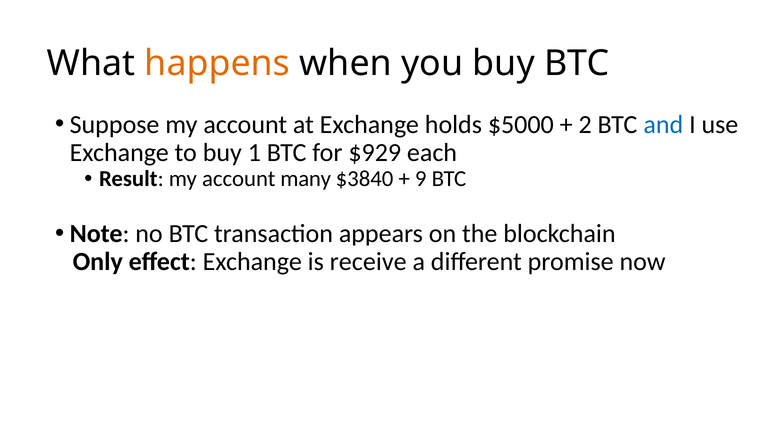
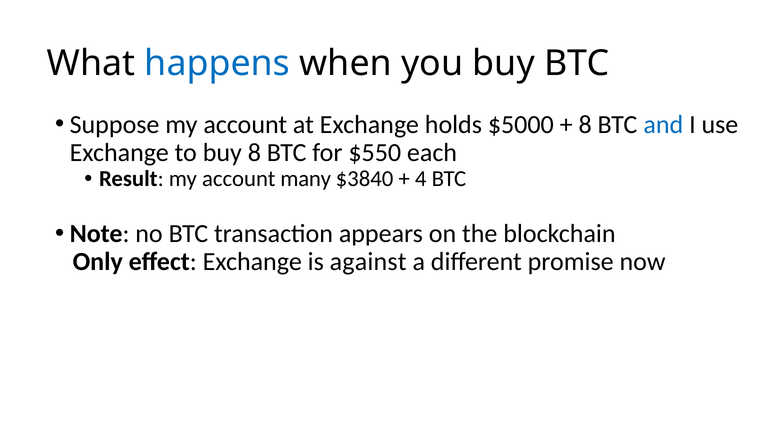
happens colour: orange -> blue
2 at (585, 124): 2 -> 8
buy 1: 1 -> 8
$929: $929 -> $550
9: 9 -> 4
receive: receive -> against
